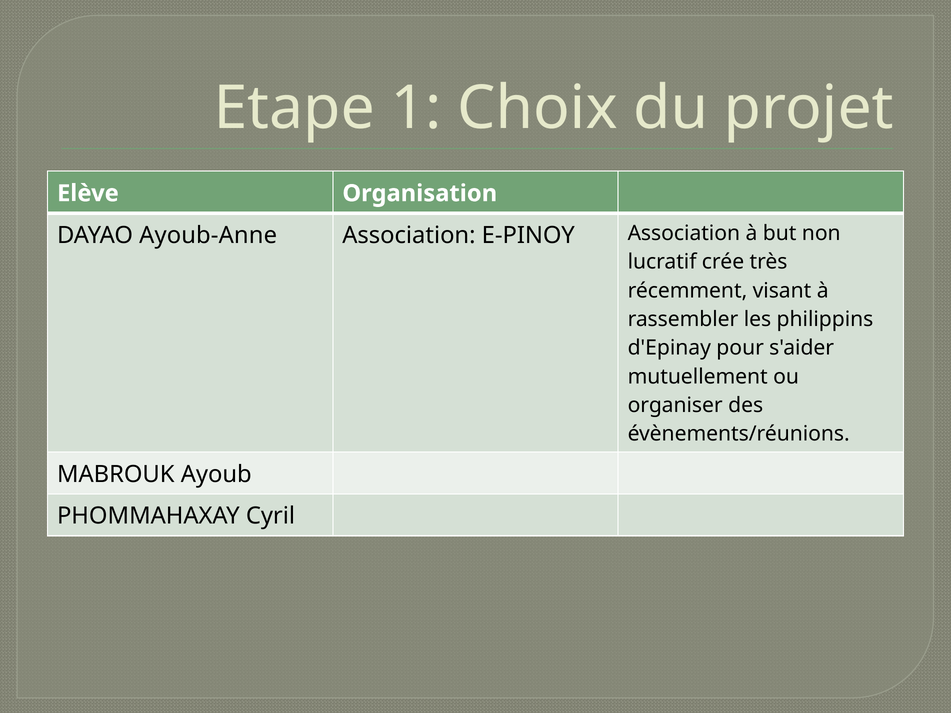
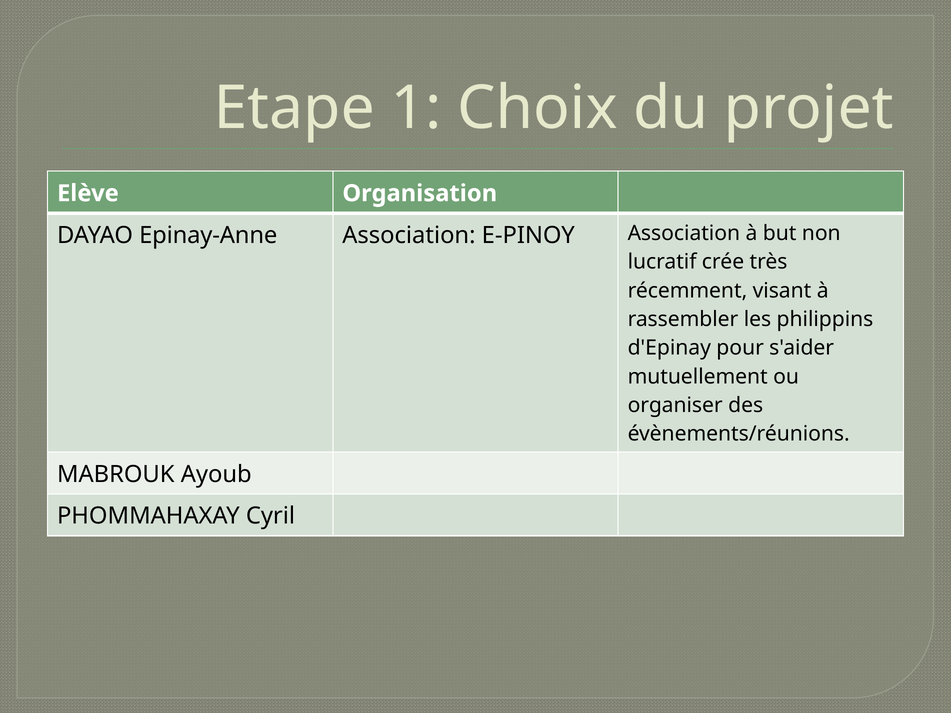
Ayoub-Anne: Ayoub-Anne -> Epinay-Anne
